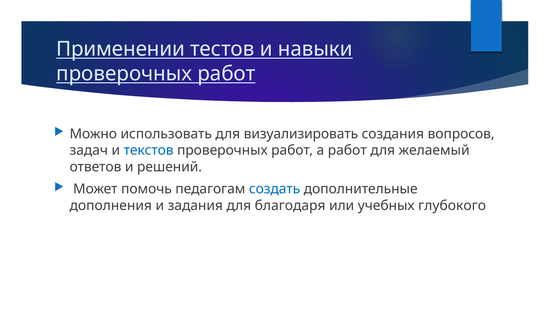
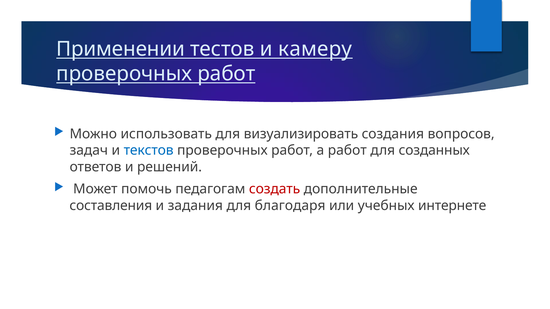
навыки: навыки -> камеру
желаемый: желаемый -> созданных
создать colour: blue -> red
дополнения: дополнения -> составления
глубокого: глубокого -> интернете
